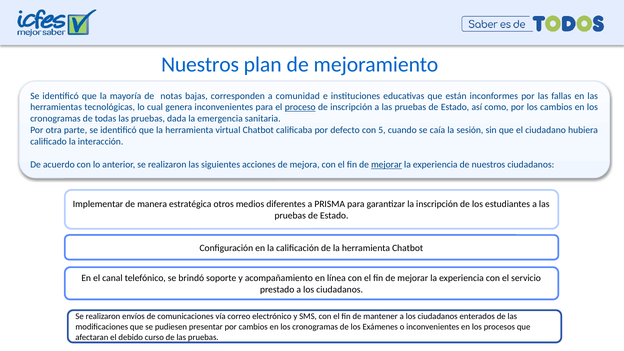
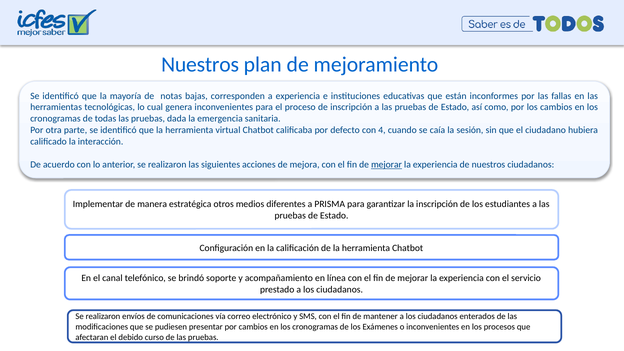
a comunidad: comunidad -> experiencia
proceso underline: present -> none
5: 5 -> 4
